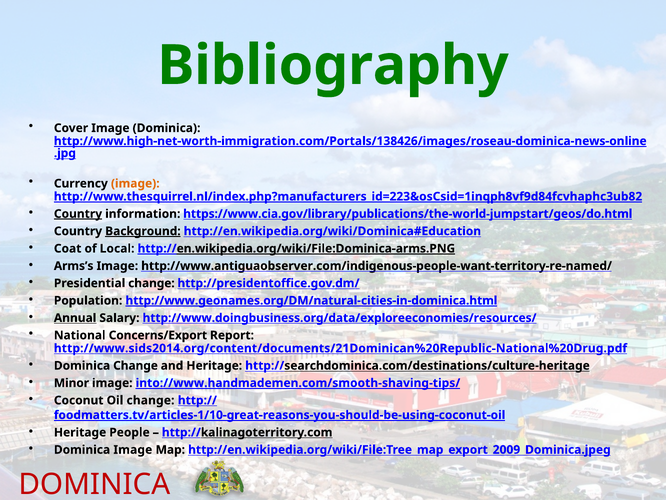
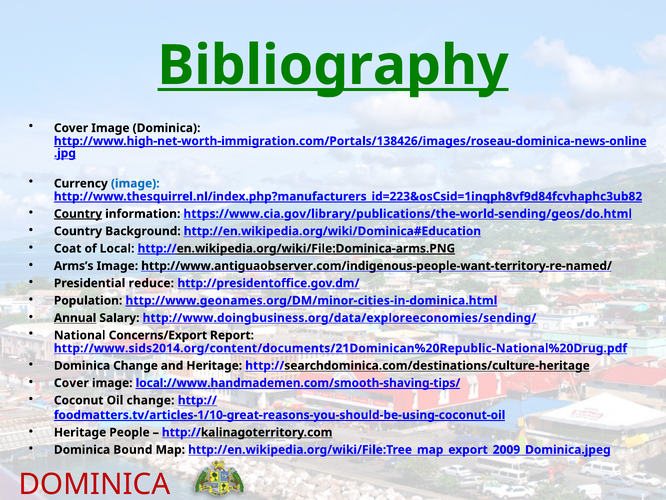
Bibliography underline: none -> present
image at (135, 183) colour: orange -> blue
https://www.cia.gov/library/publications/the-world-jumpstart/geos/do.html: https://www.cia.gov/library/publications/the-world-jumpstart/geos/do.html -> https://www.cia.gov/library/publications/the-world-sending/geos/do.html
Background underline: present -> none
Presidential change: change -> reduce
http://www.geonames.org/DM/natural-cities-in-dominica.html: http://www.geonames.org/DM/natural-cities-in-dominica.html -> http://www.geonames.org/DM/minor-cities-in-dominica.html
http://www.doingbusiness.org/data/exploreeconomies/resources/: http://www.doingbusiness.org/data/exploreeconomies/resources/ -> http://www.doingbusiness.org/data/exploreeconomies/sending/
Minor at (71, 383): Minor -> Cover
into://www.handmademen.com/smooth-shaving-tips/: into://www.handmademen.com/smooth-shaving-tips/ -> local://www.handmademen.com/smooth-shaving-tips/
Dominica Image: Image -> Bound
